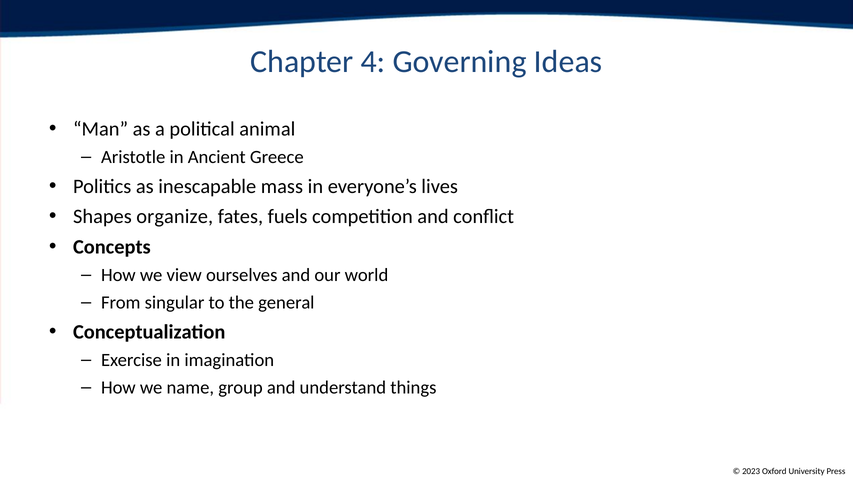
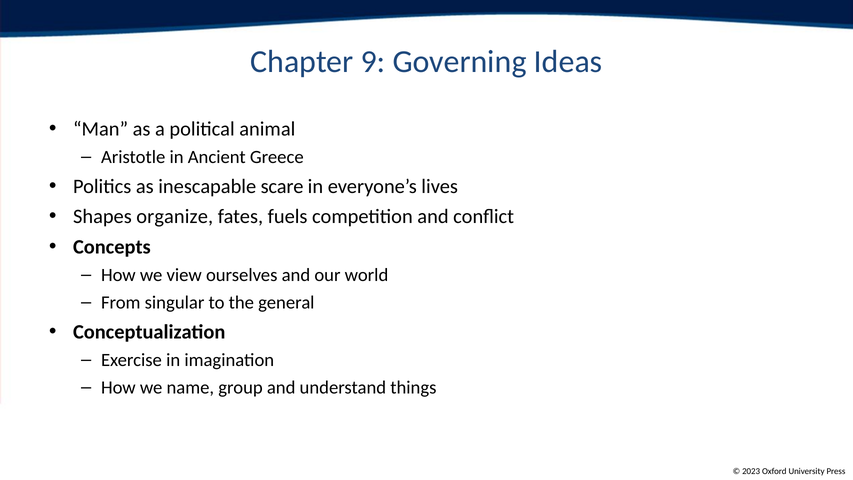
4: 4 -> 9
mass: mass -> scare
